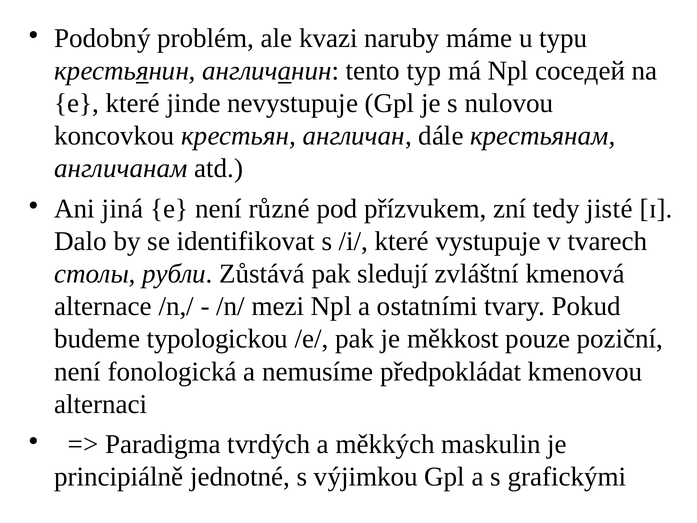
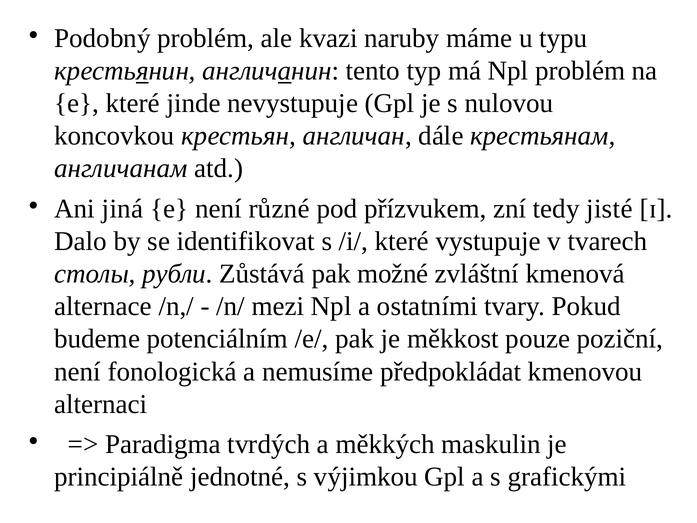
Npl соседей: соседей -> problém
sledují: sledují -> možné
typologickou: typologickou -> potenciálním
